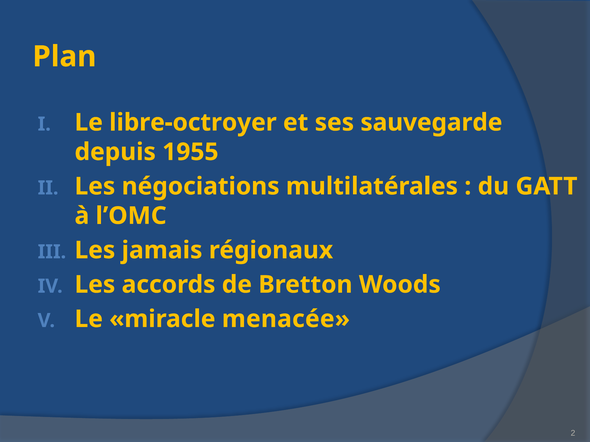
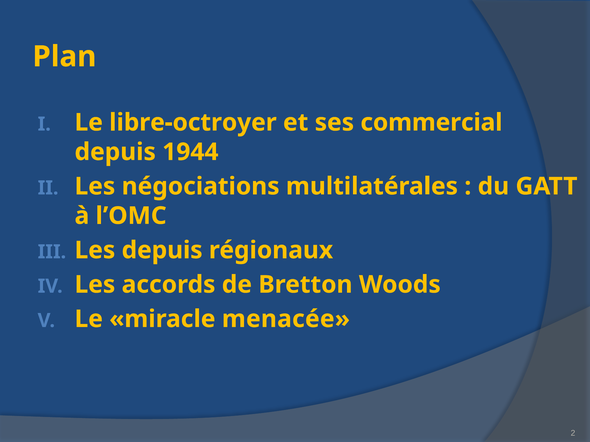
sauvegarde: sauvegarde -> commercial
1955: 1955 -> 1944
Les jamais: jamais -> depuis
